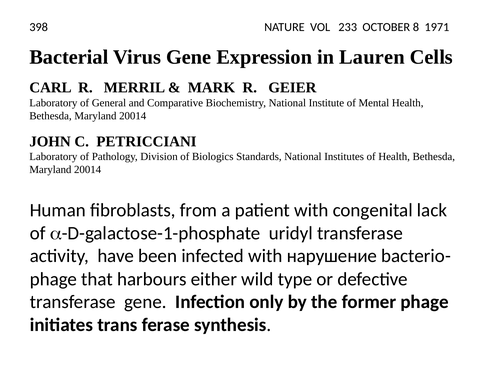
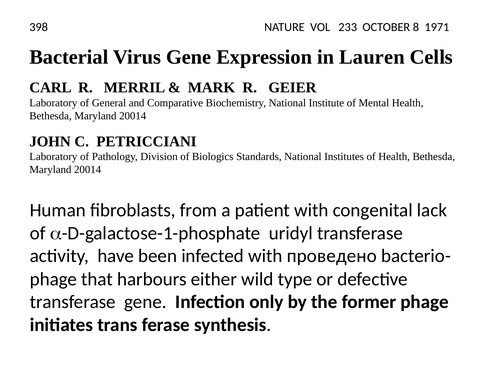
нарушение: нарушение -> проведено
